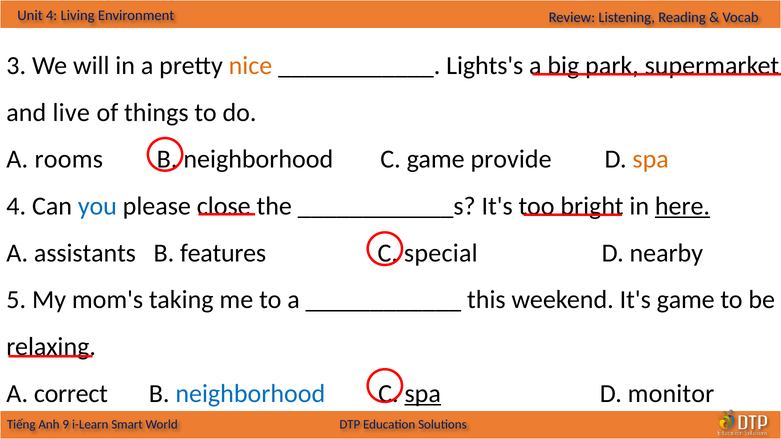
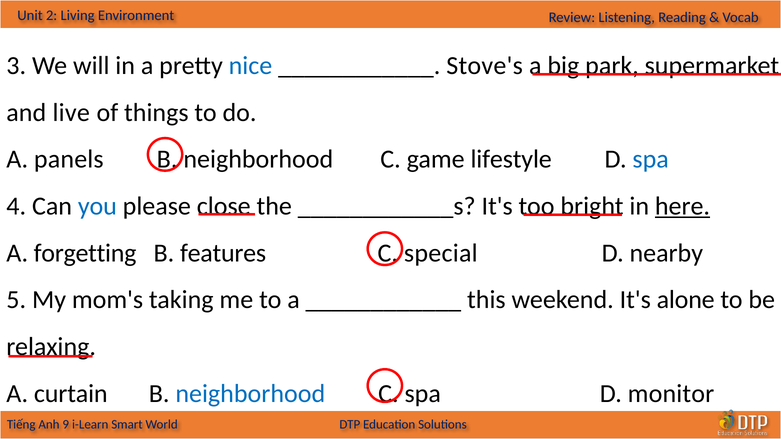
4 at (52, 16): 4 -> 2
nice colour: orange -> blue
Lights's: Lights's -> Stove's
rooms: rooms -> panels
provide: provide -> lifestyle
spa at (651, 159) colour: orange -> blue
assistants: assistants -> forgetting
It's game: game -> alone
correct: correct -> curtain
spa at (423, 394) underline: present -> none
